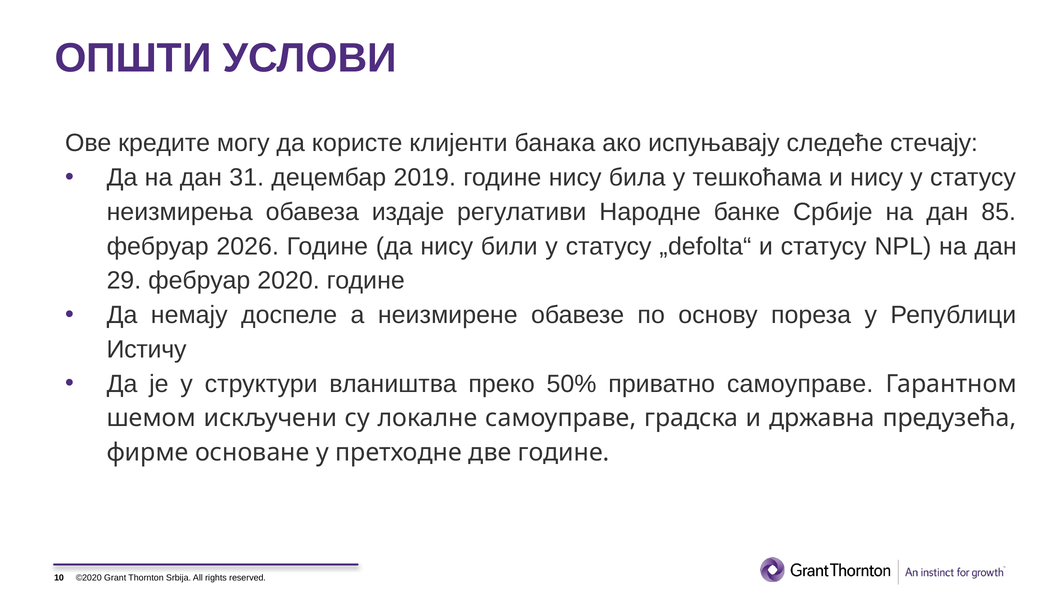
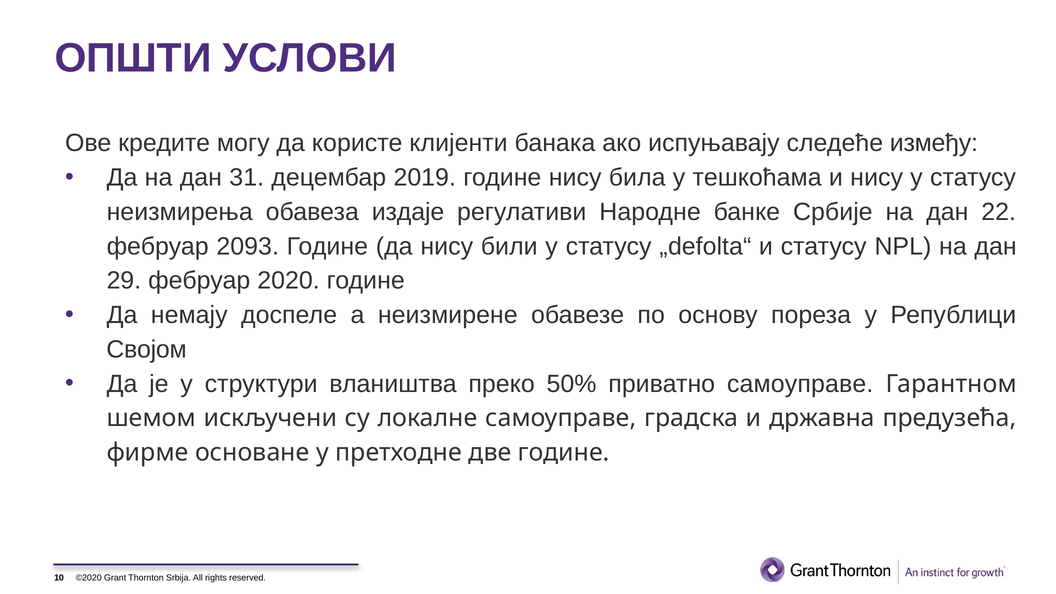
стечају: стечају -> између
85: 85 -> 22
2026: 2026 -> 2093
Истичу: Истичу -> Својом
